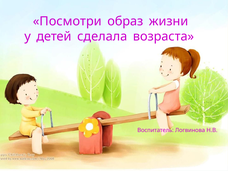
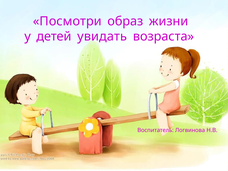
сделала: сделала -> увидать
